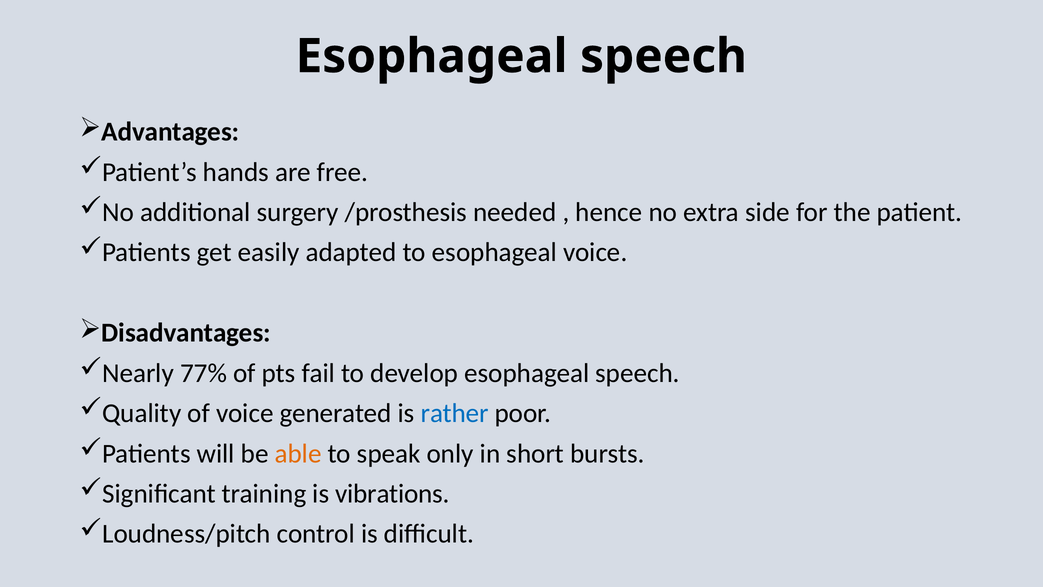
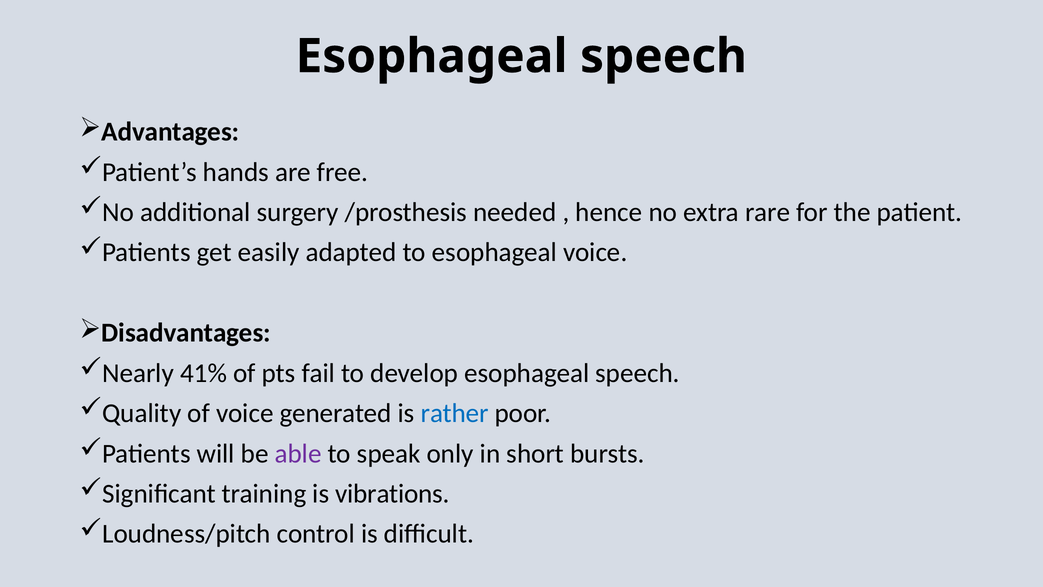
side: side -> rare
77%: 77% -> 41%
able colour: orange -> purple
